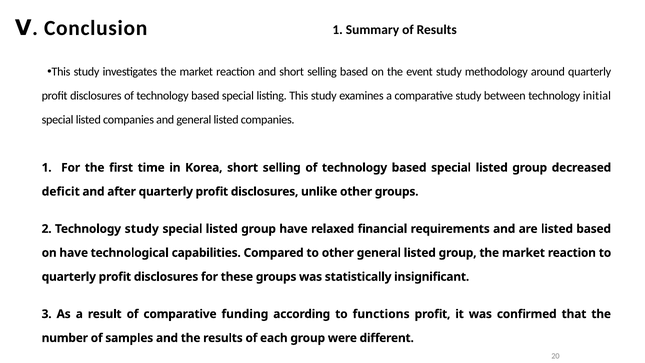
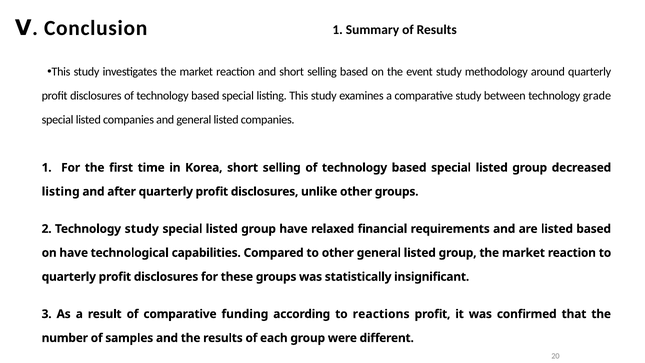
initial: initial -> grade
deficit at (61, 192): deficit -> listing
functions: functions -> reactions
